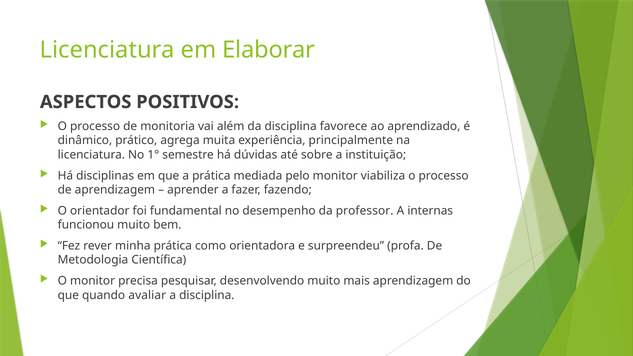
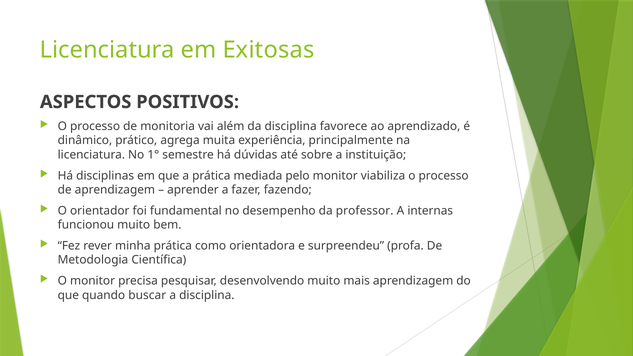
Elaborar: Elaborar -> Exitosas
avaliar: avaliar -> buscar
